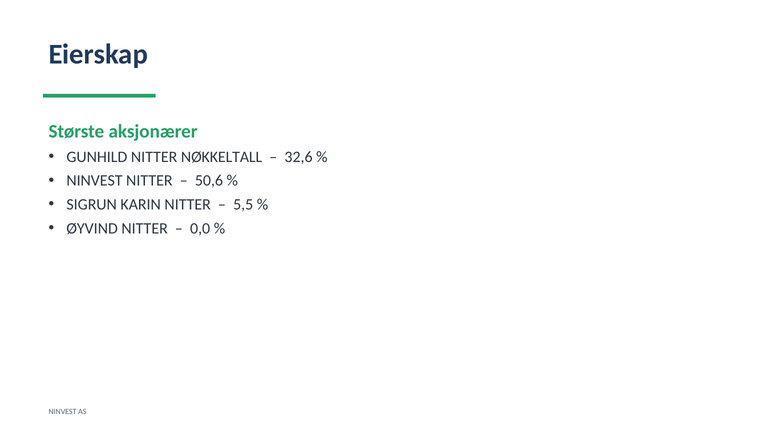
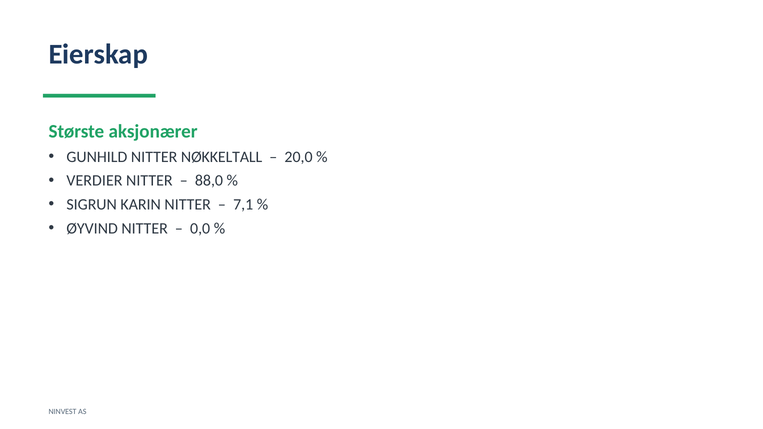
32,6: 32,6 -> 20,0
NINVEST at (95, 181): NINVEST -> VERDIER
50,6: 50,6 -> 88,0
5,5: 5,5 -> 7,1
